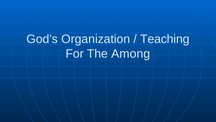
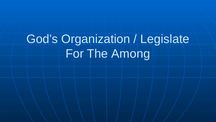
Teaching: Teaching -> Legislate
